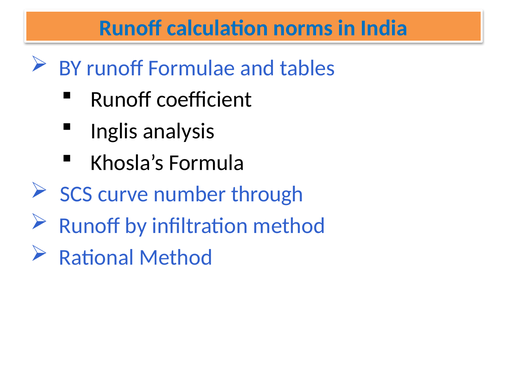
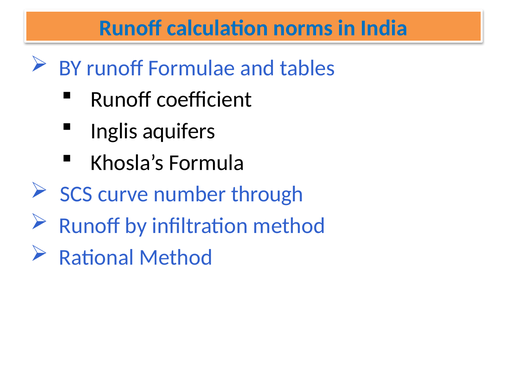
analysis: analysis -> aquifers
